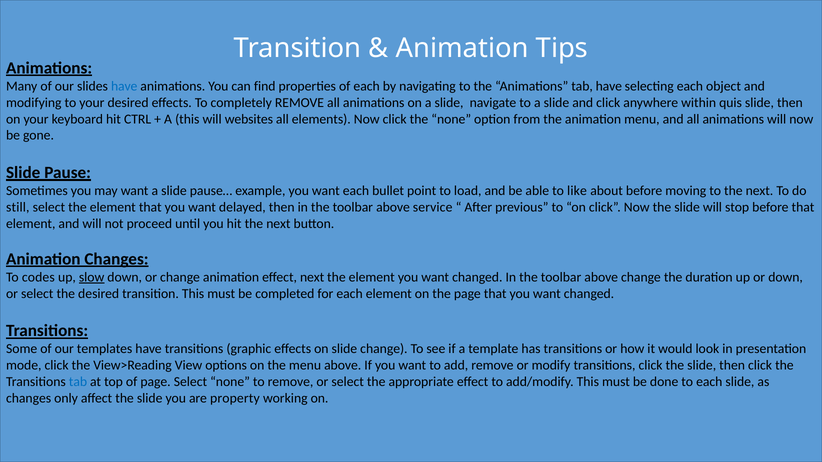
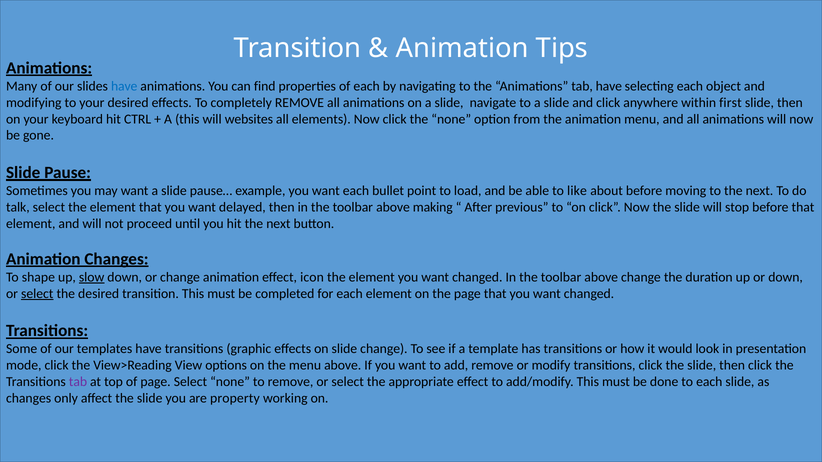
quis: quis -> first
still: still -> talk
service: service -> making
codes: codes -> shape
effect next: next -> icon
select at (37, 294) underline: none -> present
tab at (78, 382) colour: blue -> purple
